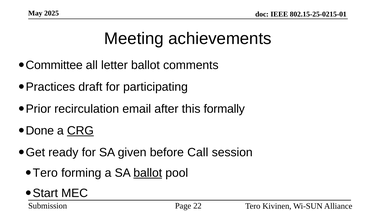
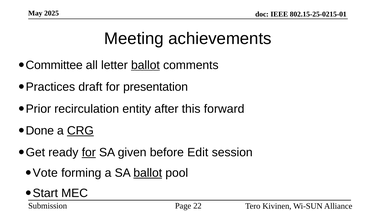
ballot at (145, 65) underline: none -> present
participating: participating -> presentation
email: email -> entity
formally: formally -> forward
for at (89, 152) underline: none -> present
Call: Call -> Edit
Tero at (45, 172): Tero -> Vote
